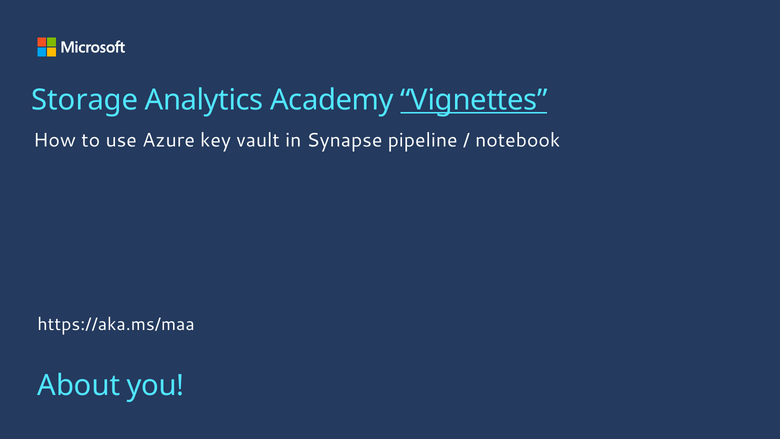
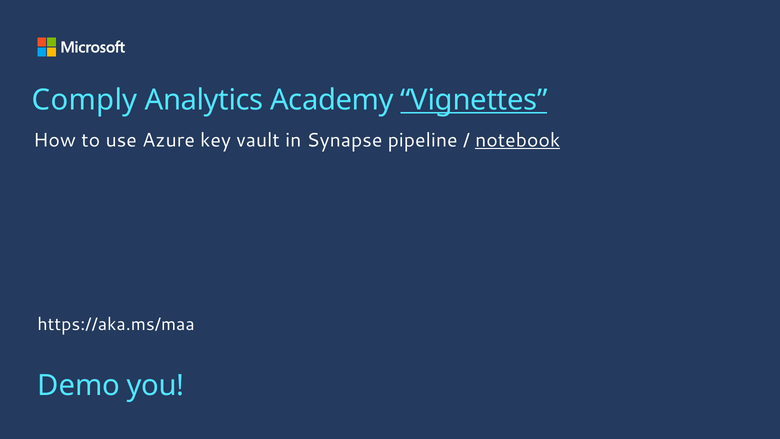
Storage: Storage -> Comply
notebook underline: none -> present
About: About -> Demo
